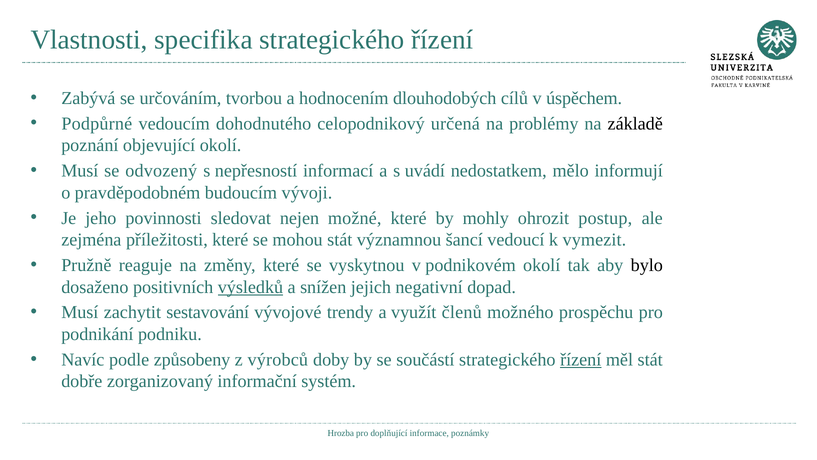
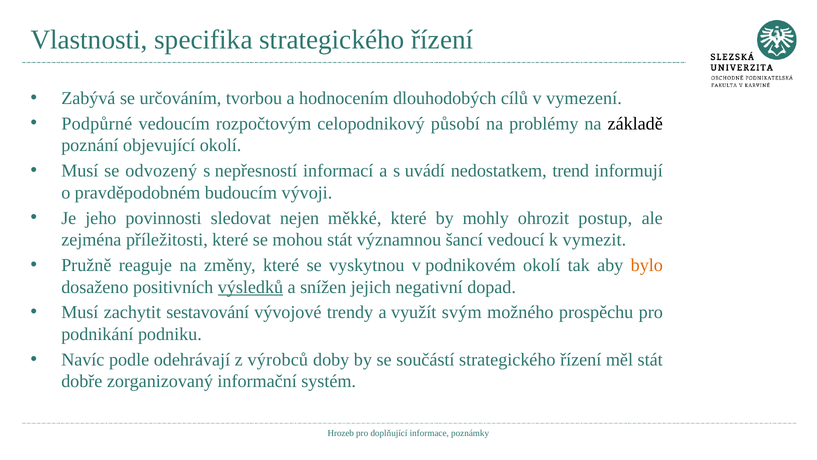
úspěchem: úspěchem -> vymezení
dohodnutého: dohodnutého -> rozpočtovým
určená: určená -> působí
mělo: mělo -> trend
možné: možné -> měkké
bylo colour: black -> orange
členů: členů -> svým
způsobeny: způsobeny -> odehrávají
řízení at (581, 359) underline: present -> none
Hrozba: Hrozba -> Hrozeb
